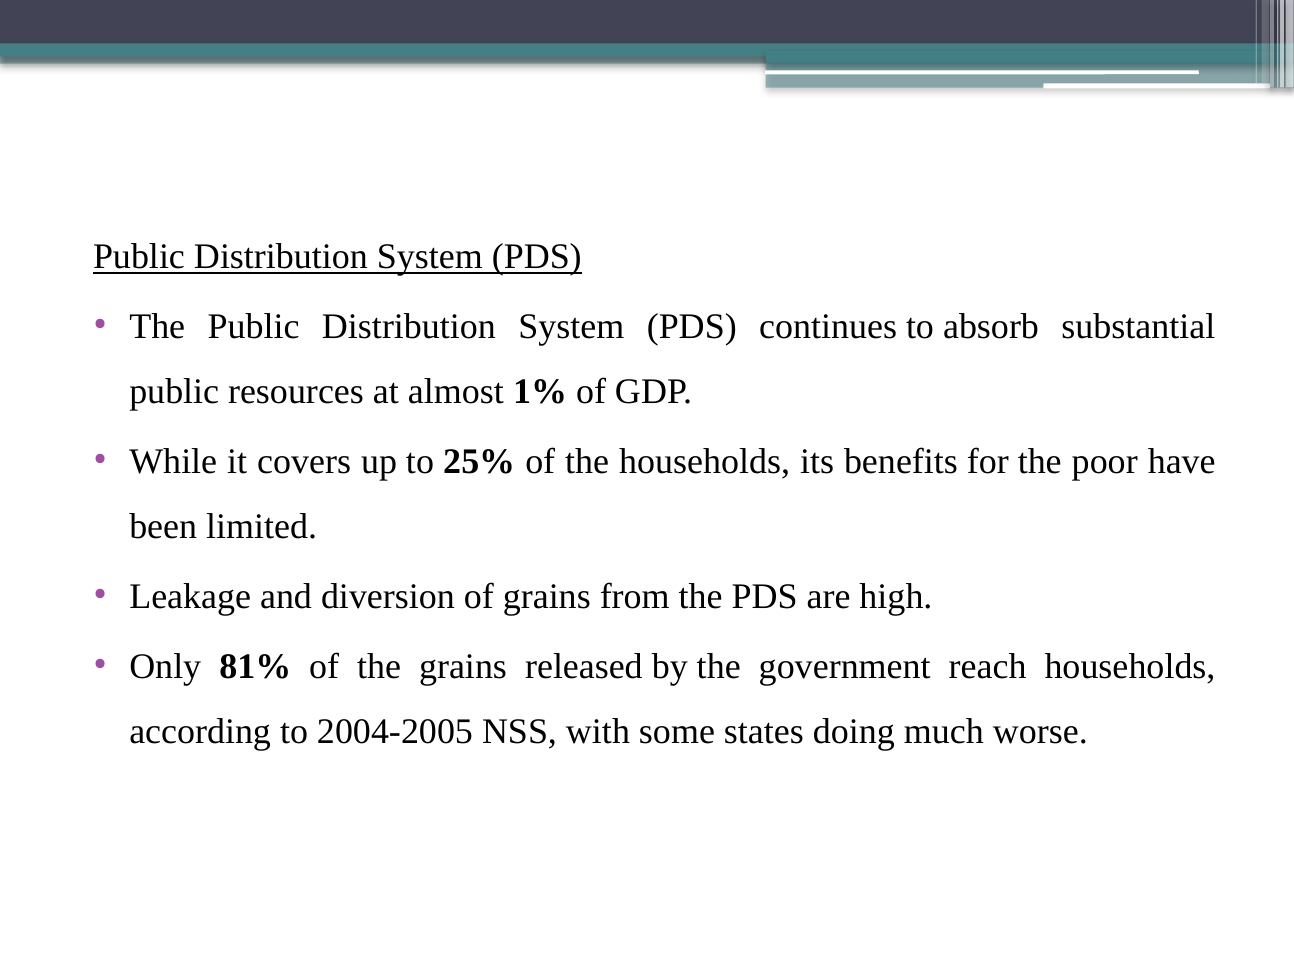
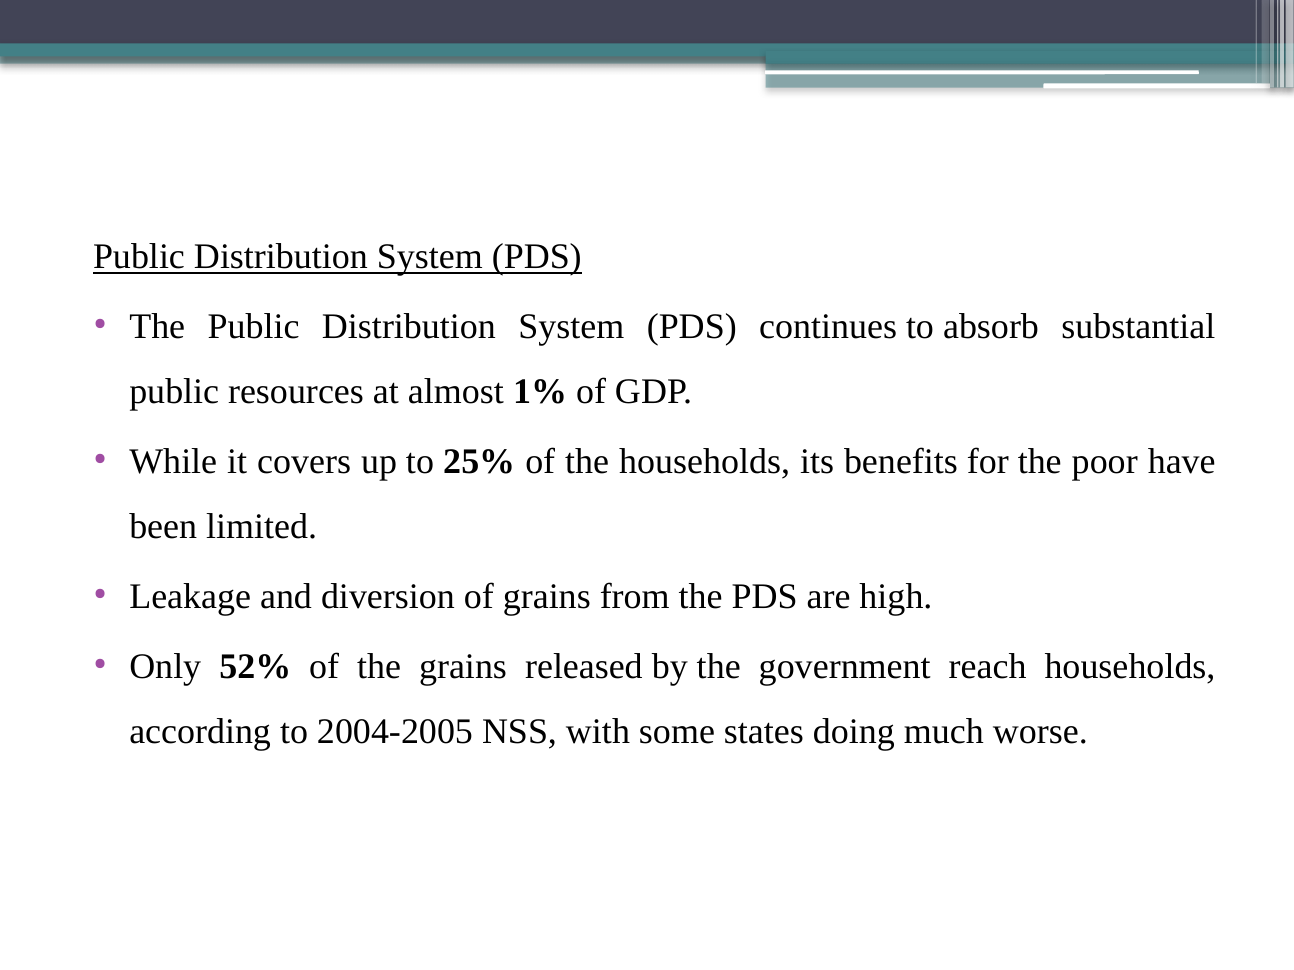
81%: 81% -> 52%
